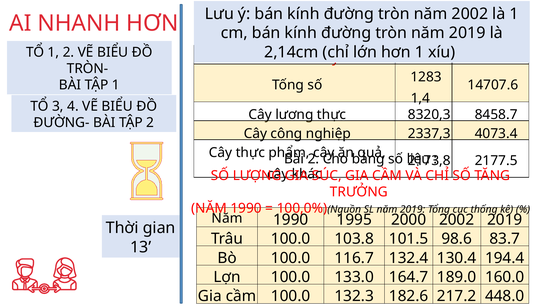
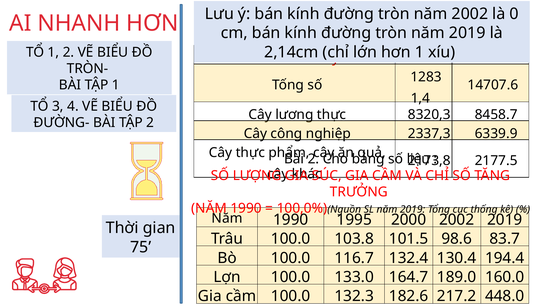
là 1: 1 -> 0
4073.4: 4073.4 -> 6339.9
13: 13 -> 75
